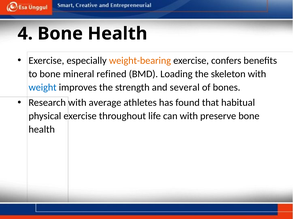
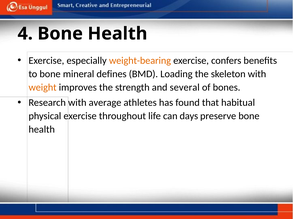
refined: refined -> defines
weight colour: blue -> orange
can with: with -> days
